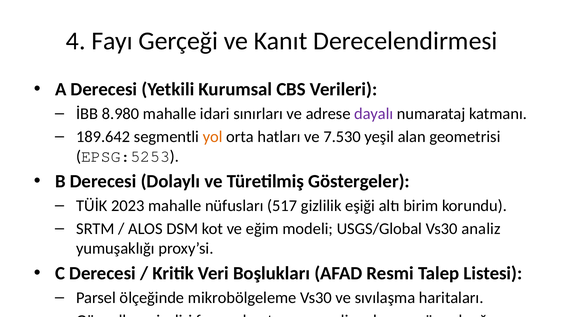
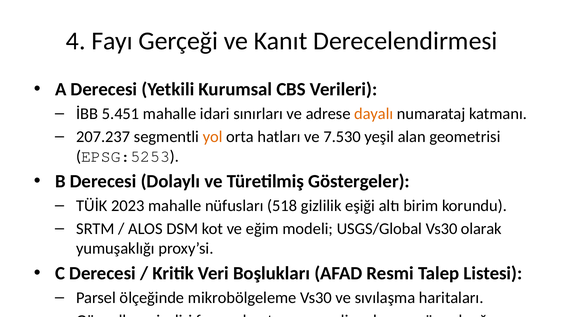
8.980: 8.980 -> 5.451
dayalı colour: purple -> orange
189.642: 189.642 -> 207.237
517: 517 -> 518
analiz: analiz -> olarak
